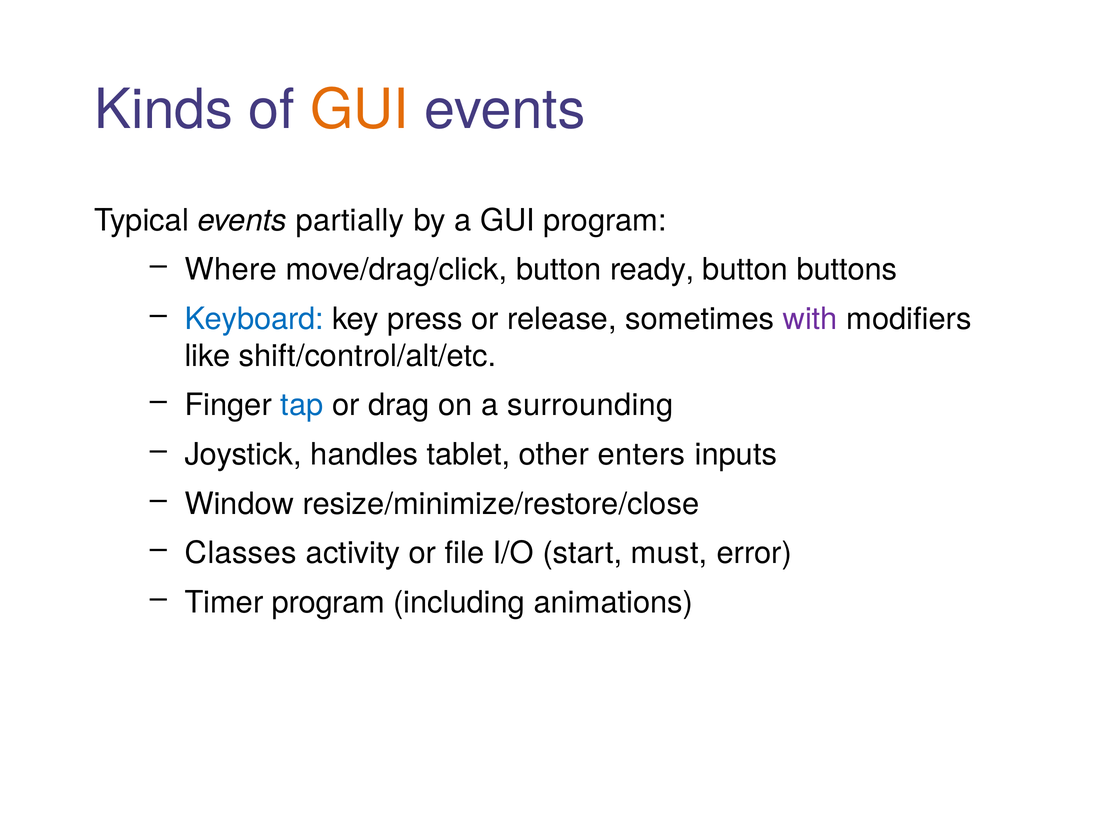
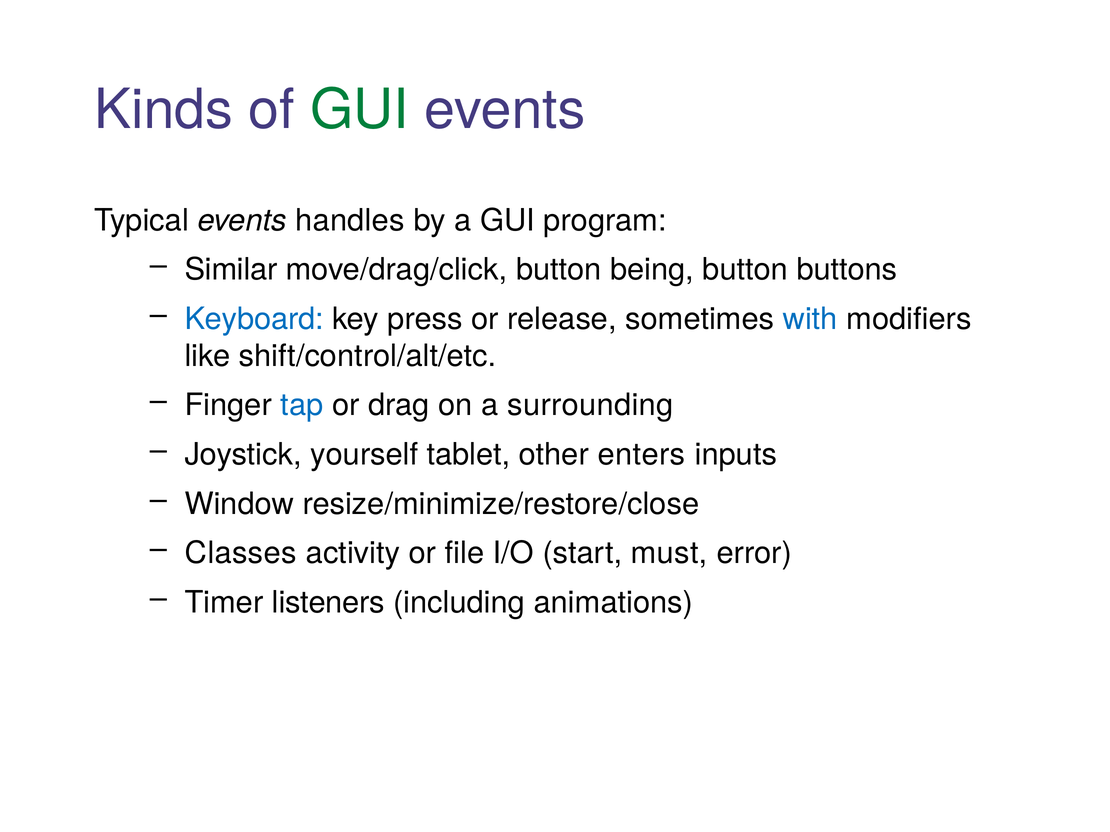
GUI at (359, 110) colour: orange -> green
partially: partially -> handles
Where: Where -> Similar
ready: ready -> being
with colour: purple -> blue
handles: handles -> yourself
Timer program: program -> listeners
